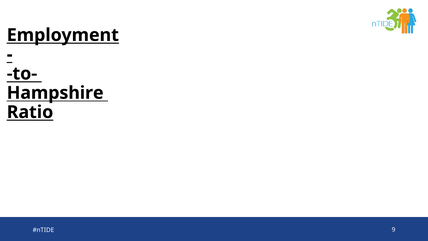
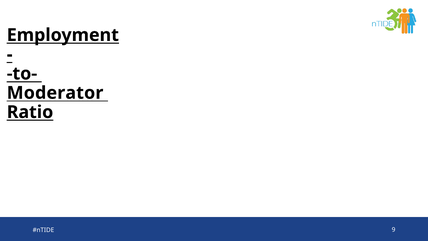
Hampshire: Hampshire -> Moderator
